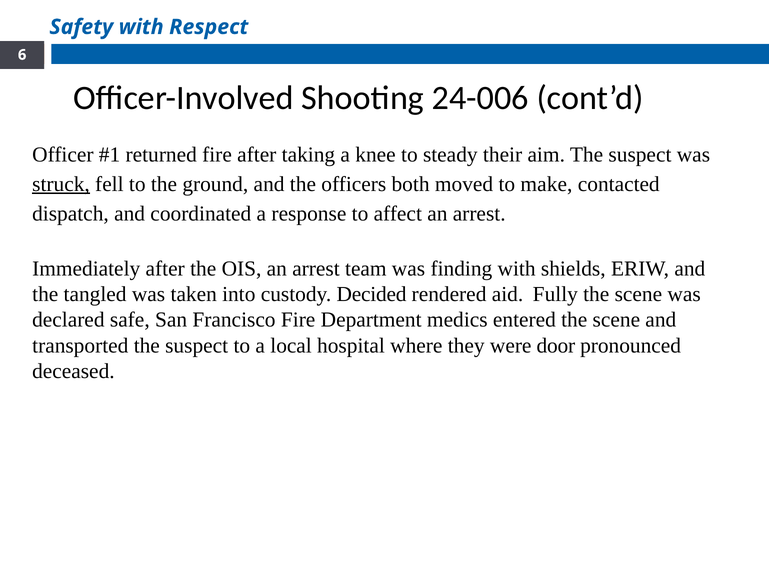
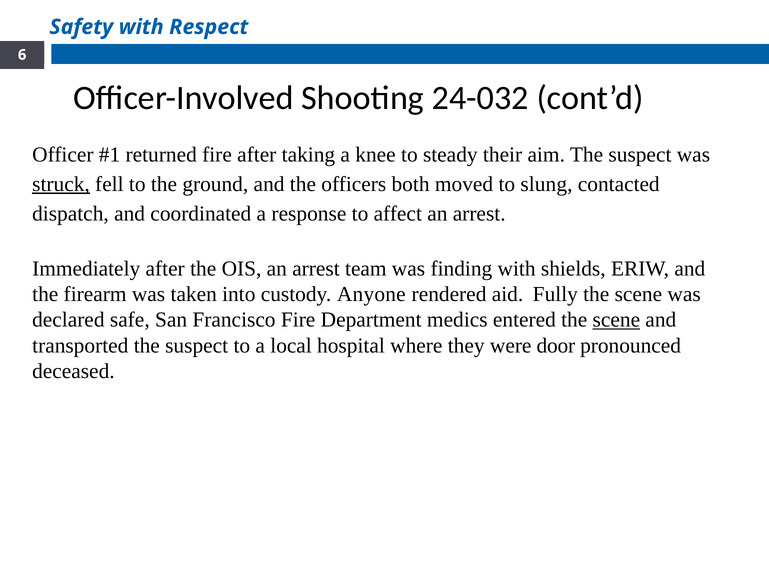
24-006: 24-006 -> 24-032
make: make -> slung
tangled: tangled -> firearm
Decided: Decided -> Anyone
scene at (616, 320) underline: none -> present
